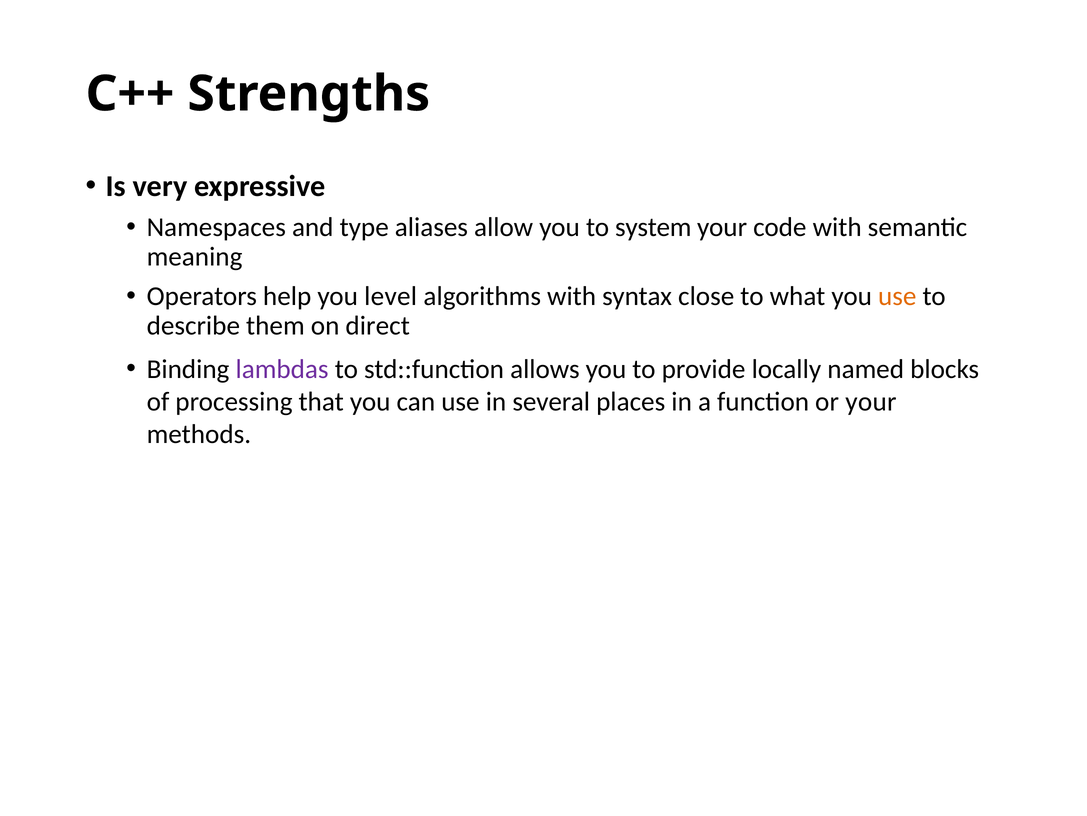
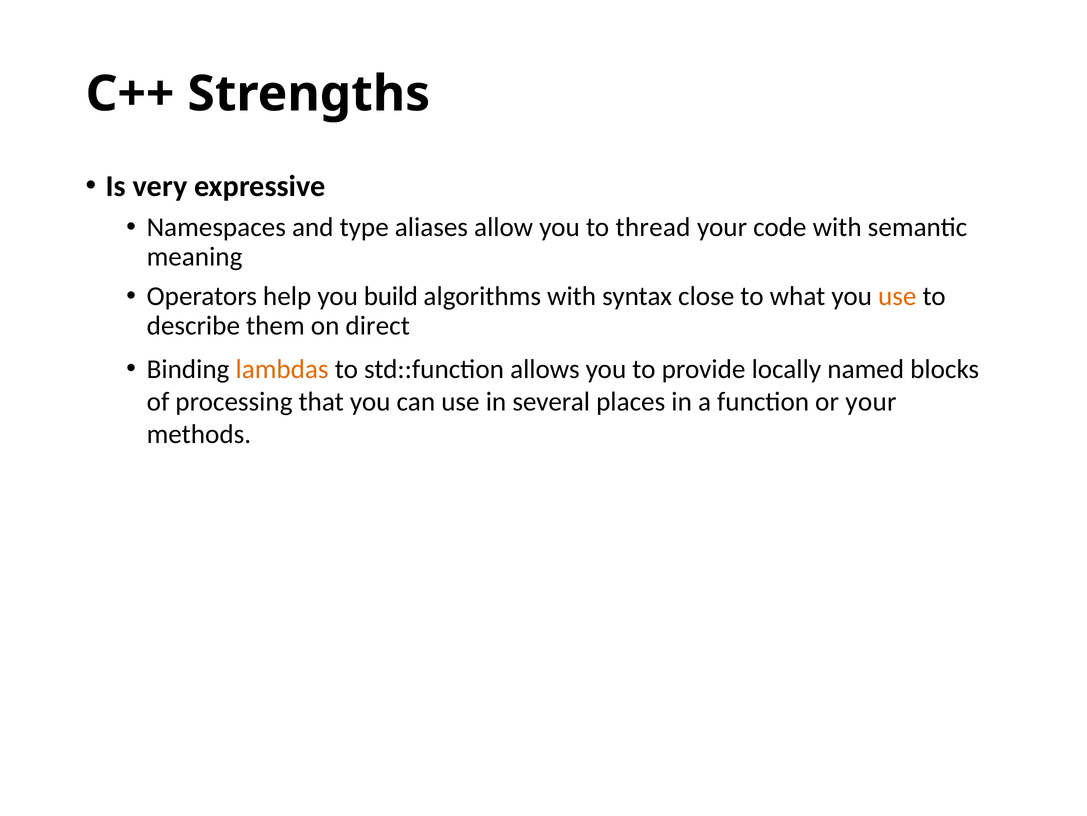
system: system -> thread
level: level -> build
lambdas colour: purple -> orange
